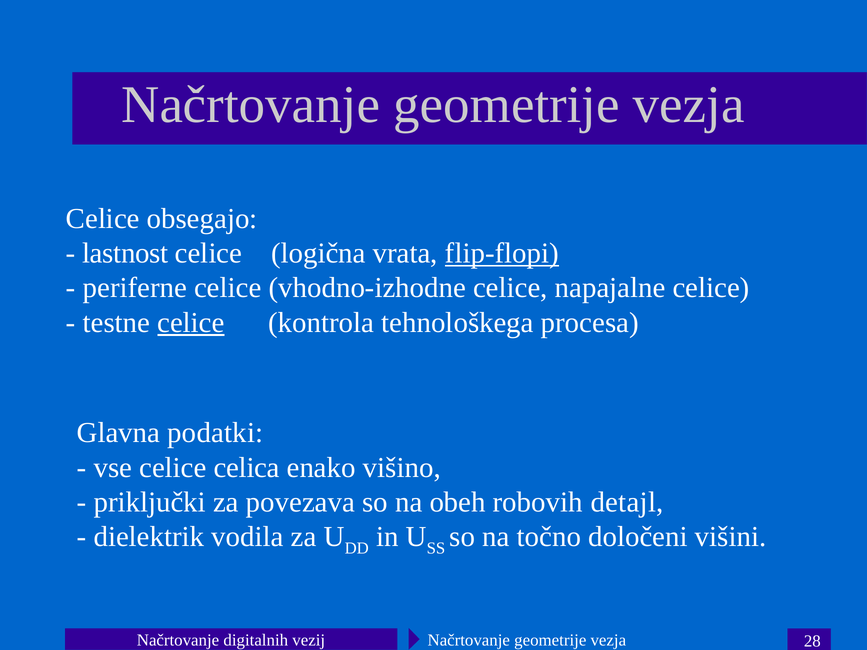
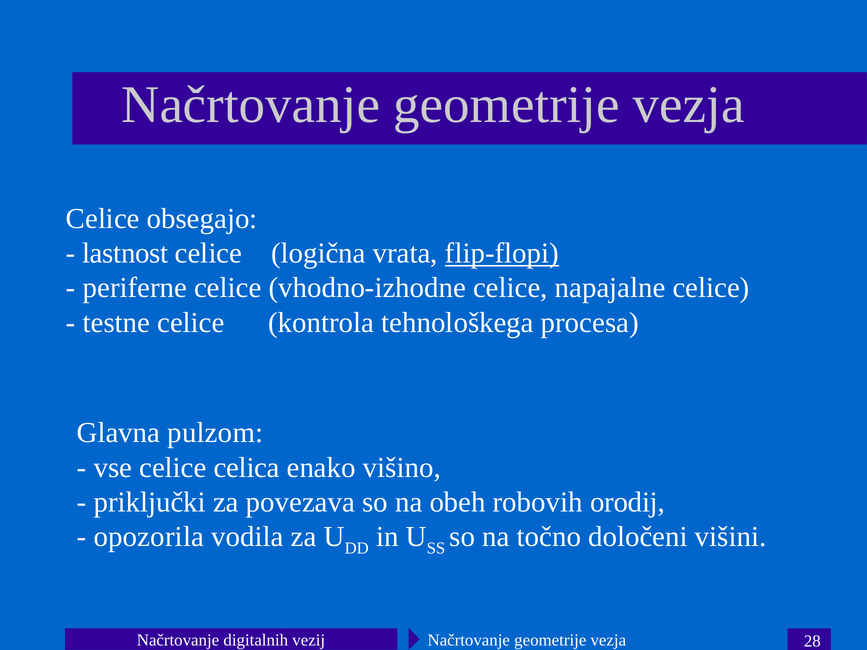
celice at (191, 323) underline: present -> none
podatki: podatki -> pulzom
detajl: detajl -> orodij
dielektrik: dielektrik -> opozorila
